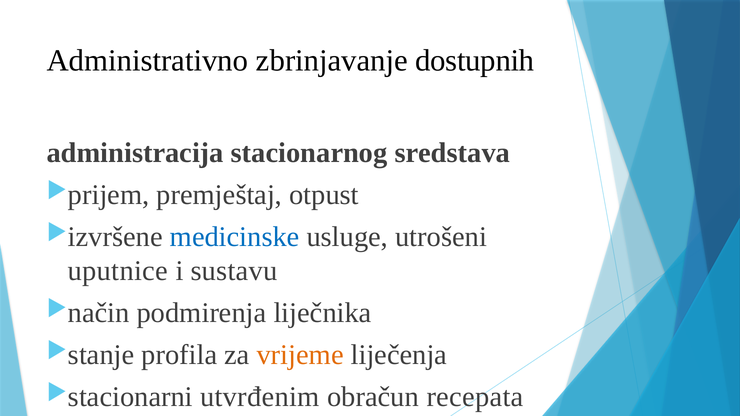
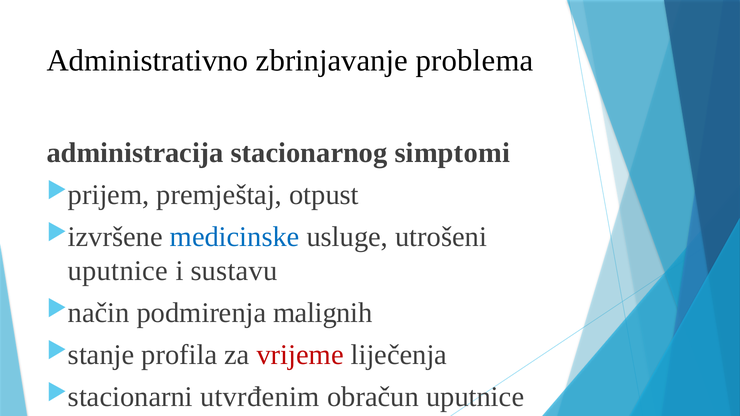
dostupnih: dostupnih -> problema
sredstava: sredstava -> simptomi
liječnika: liječnika -> malignih
vrijeme colour: orange -> red
obračun recepata: recepata -> uputnice
